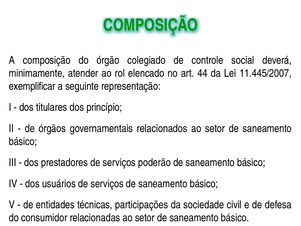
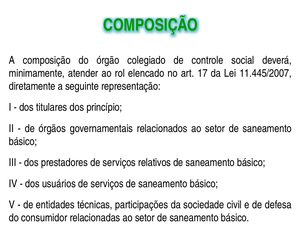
44: 44 -> 17
exemplificar: exemplificar -> diretamente
poderão: poderão -> relativos
